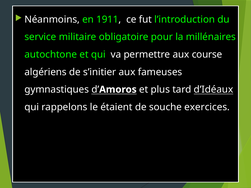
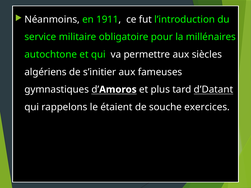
course: course -> siècles
d’Idéaux: d’Idéaux -> d’Datant
